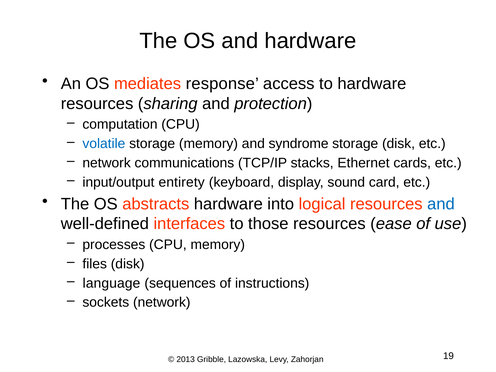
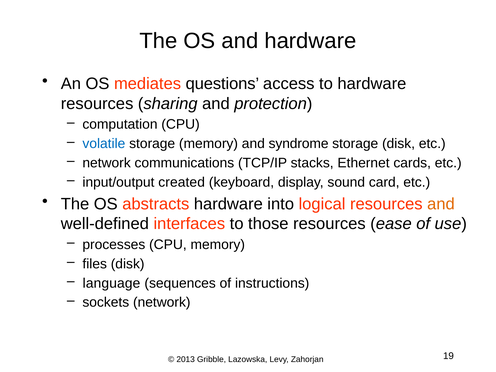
response: response -> questions
entirety: entirety -> created
and at (441, 204) colour: blue -> orange
